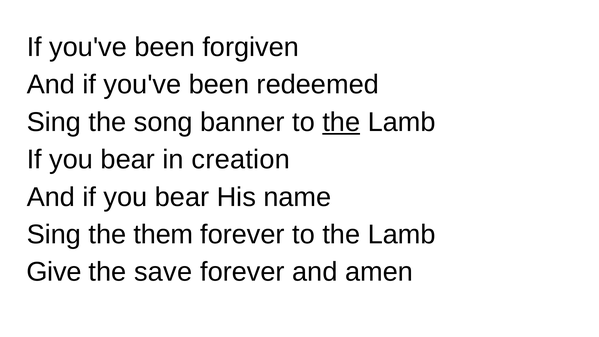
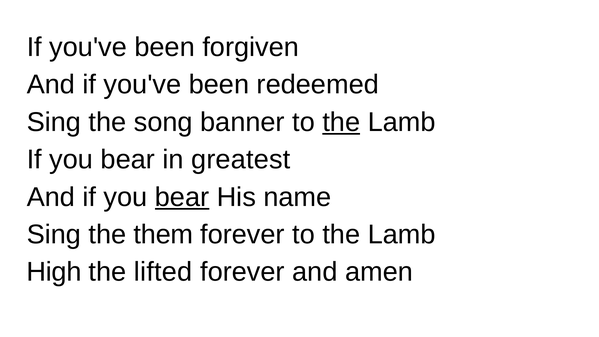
creation: creation -> greatest
bear at (182, 197) underline: none -> present
Give: Give -> High
save: save -> lifted
